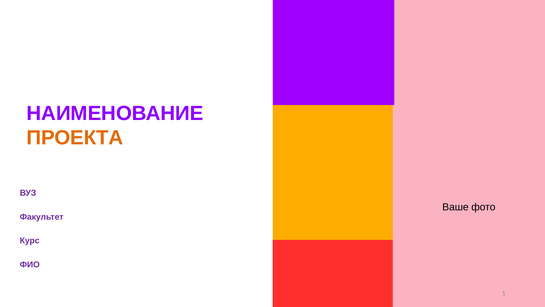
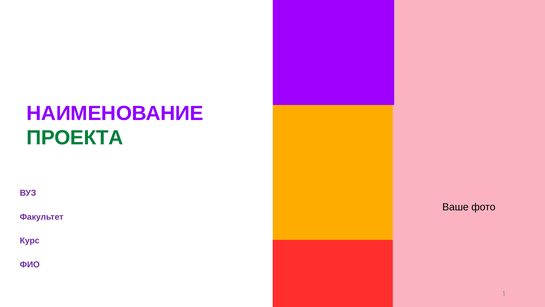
ПРОЕКТА colour: orange -> green
